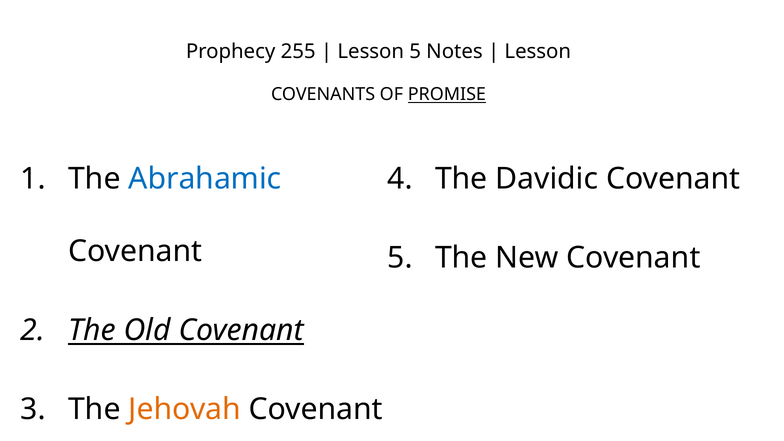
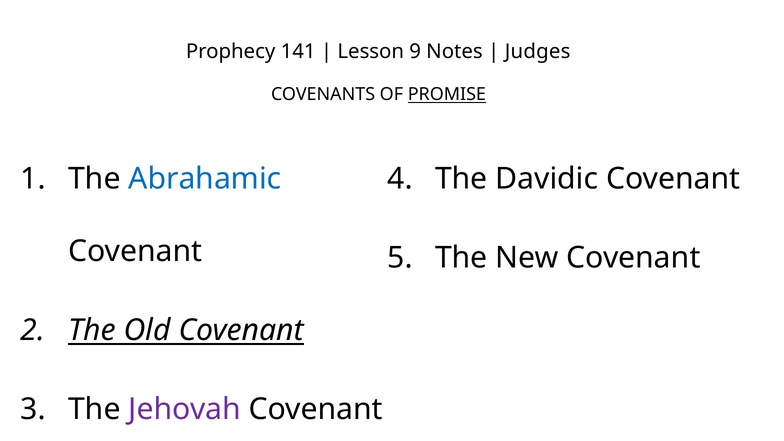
255: 255 -> 141
Lesson 5: 5 -> 9
Lesson at (538, 51): Lesson -> Judges
Jehovah colour: orange -> purple
